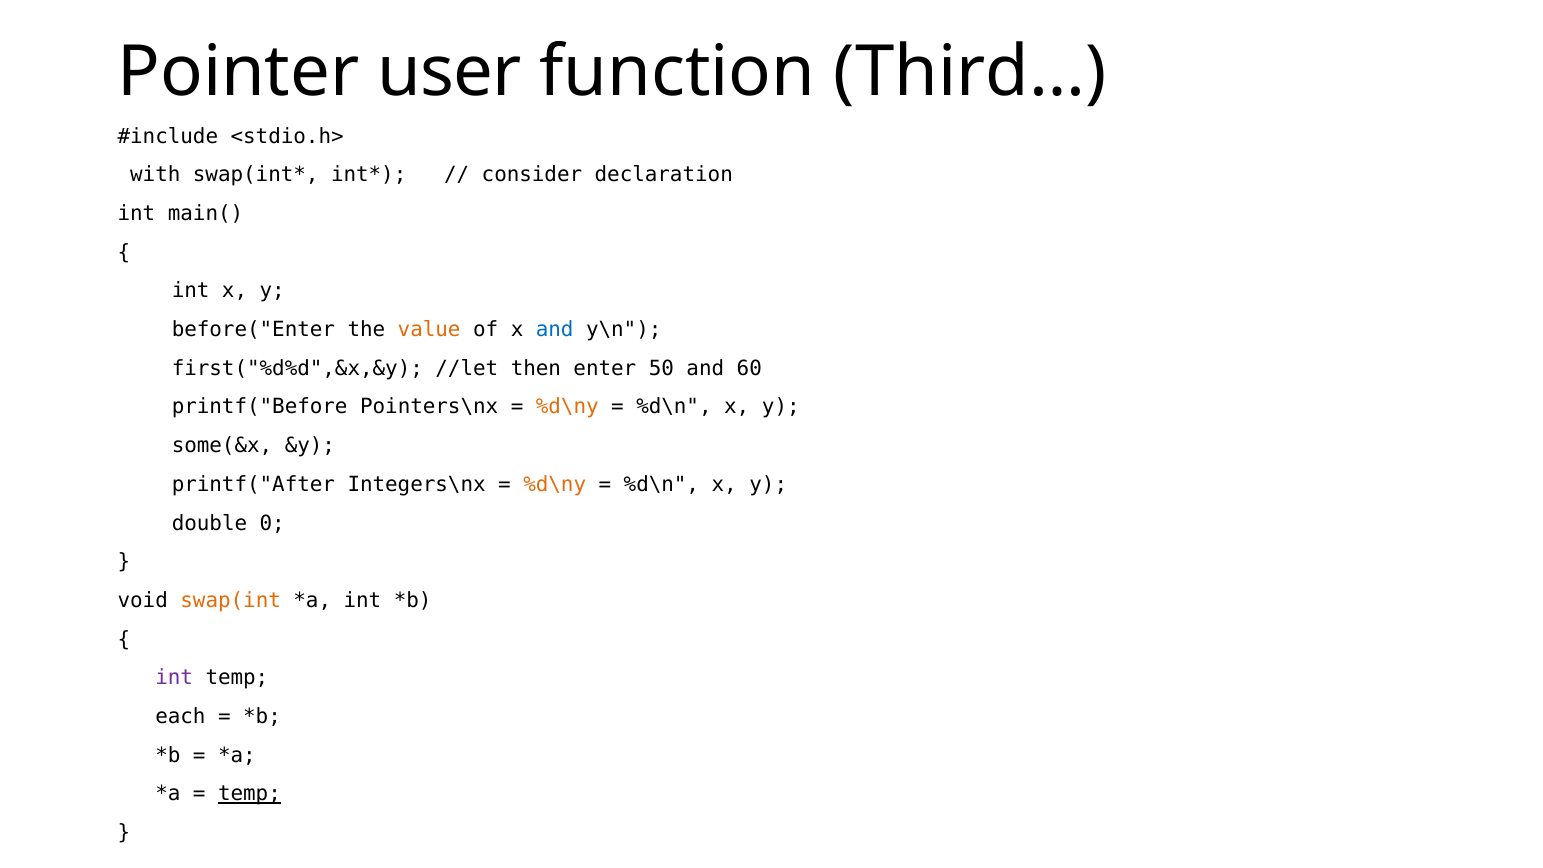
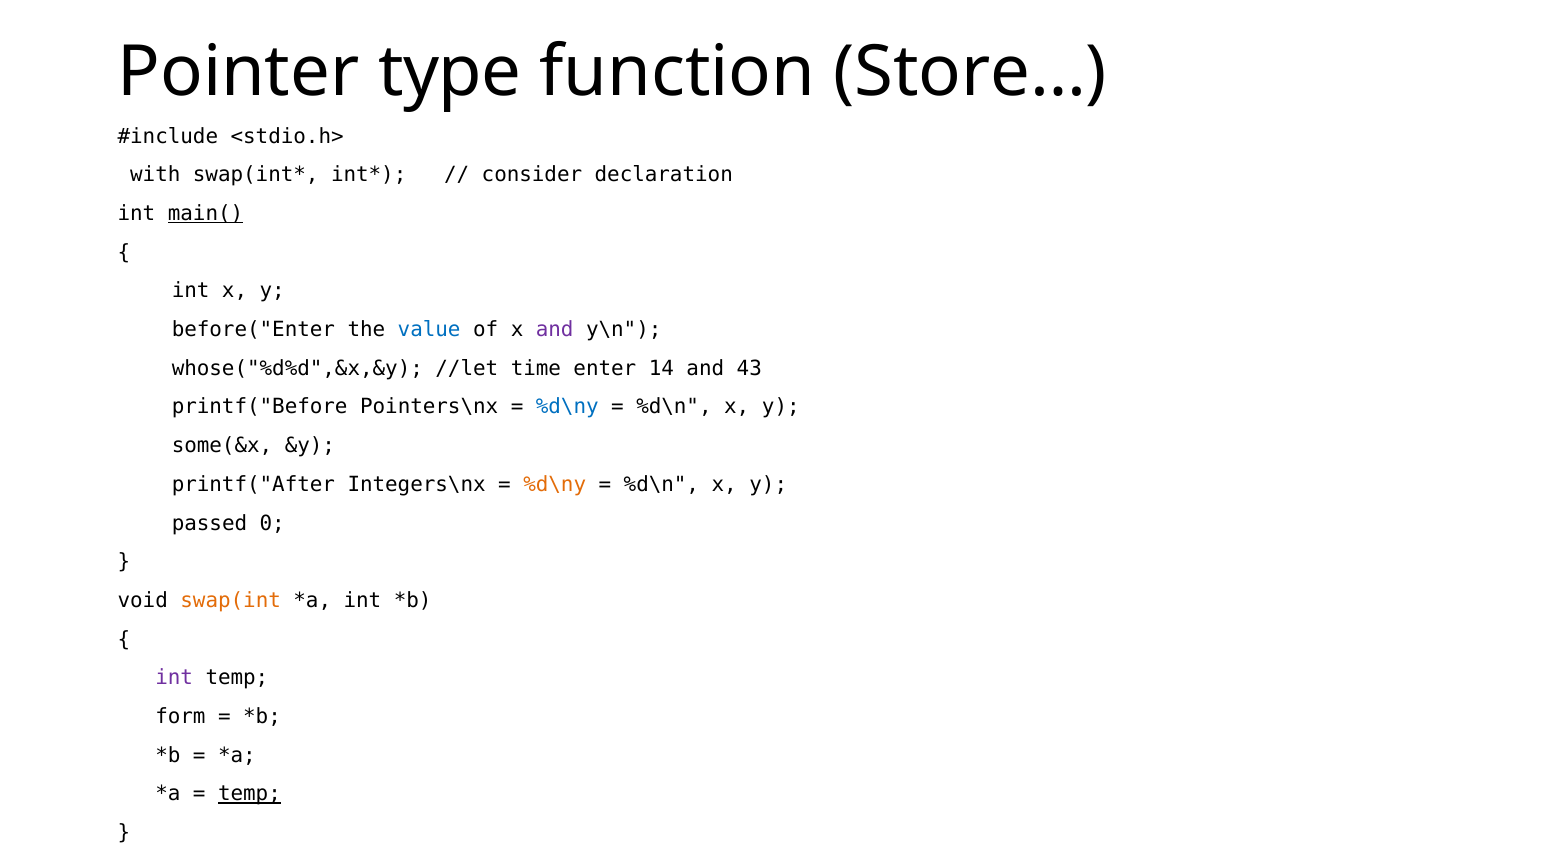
user: user -> type
Third…: Third… -> Store…
main( underline: none -> present
value colour: orange -> blue
and at (555, 330) colour: blue -> purple
first("%d%d",&x,&y: first("%d%d",&x,&y -> whose("%d%d",&x,&y
then: then -> time
50: 50 -> 14
60: 60 -> 43
%d\ny at (567, 407) colour: orange -> blue
double: double -> passed
each: each -> form
